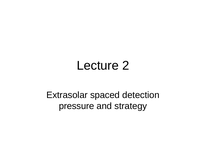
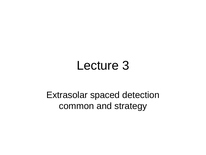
2: 2 -> 3
pressure: pressure -> common
